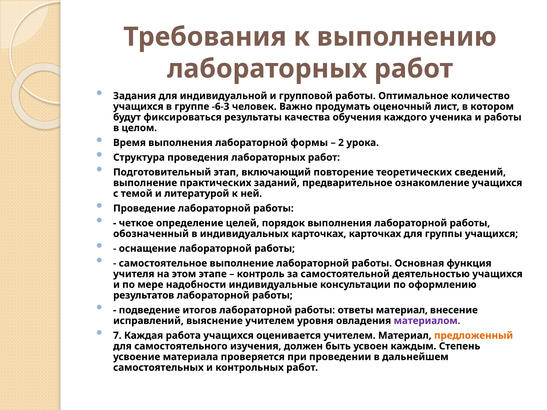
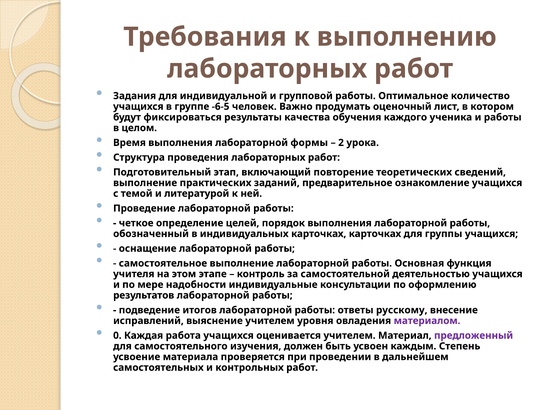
-6-3: -6-3 -> -6-5
ответы материал: материал -> русскому
7: 7 -> 0
предложенный colour: orange -> purple
